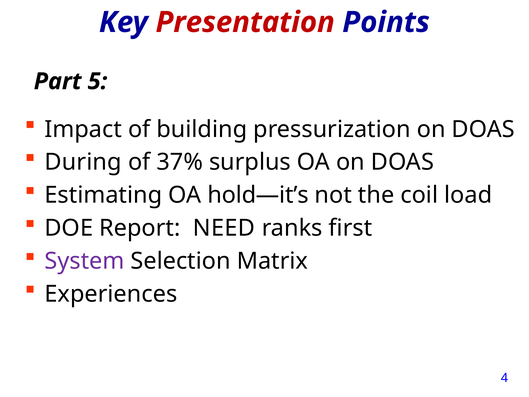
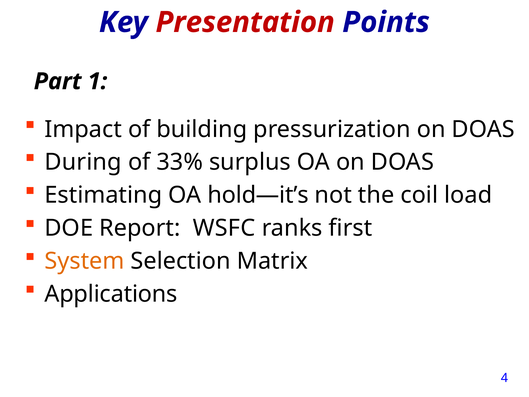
5: 5 -> 1
37%: 37% -> 33%
NEED: NEED -> WSFC
System colour: purple -> orange
Experiences: Experiences -> Applications
